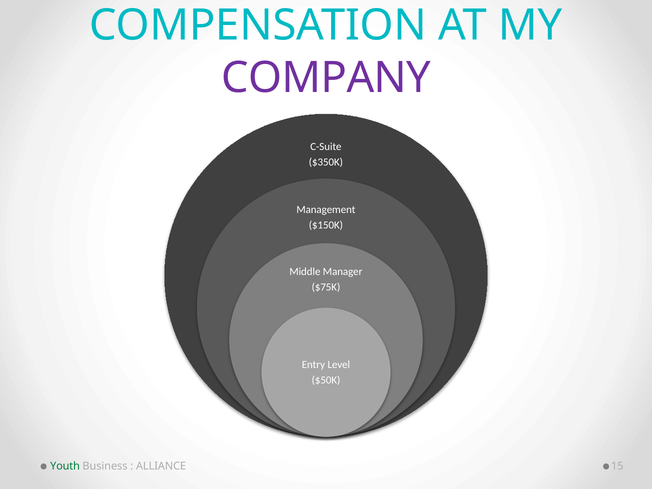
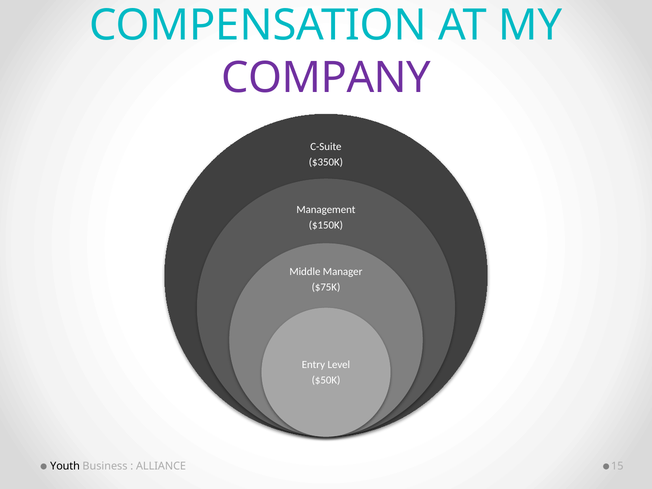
Youth colour: green -> black
